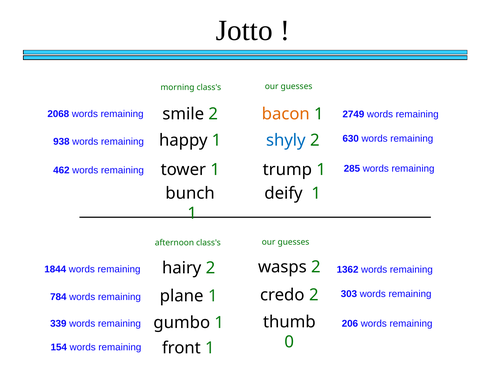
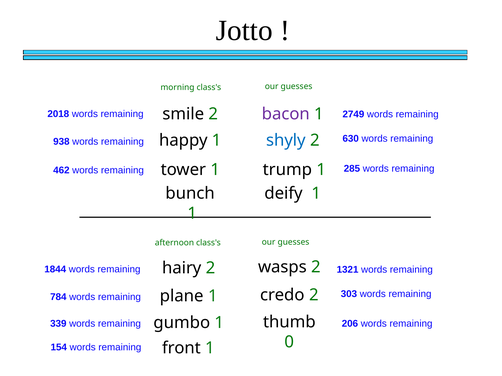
bacon colour: orange -> purple
2068: 2068 -> 2018
1362: 1362 -> 1321
